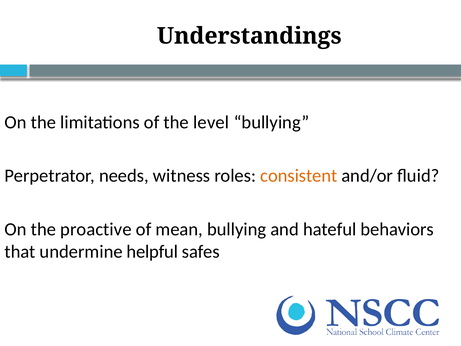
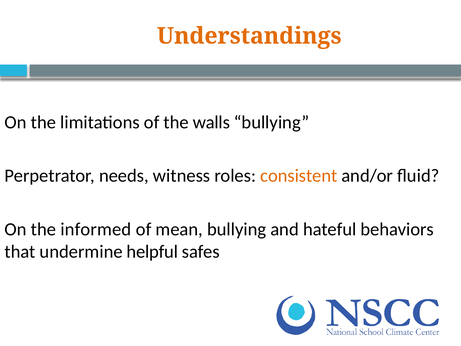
Understandings colour: black -> orange
level: level -> walls
proactive: proactive -> informed
